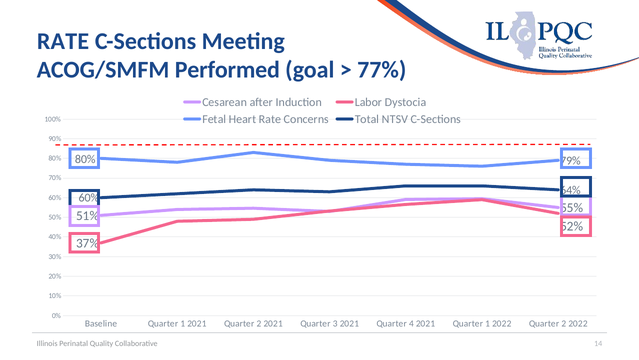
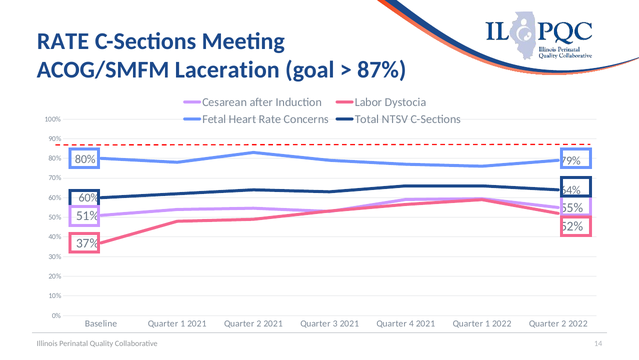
Performed: Performed -> Laceration
77%: 77% -> 87%
